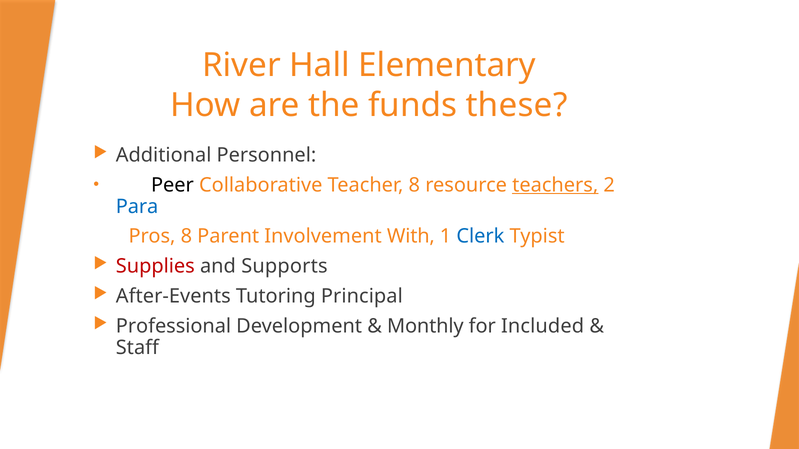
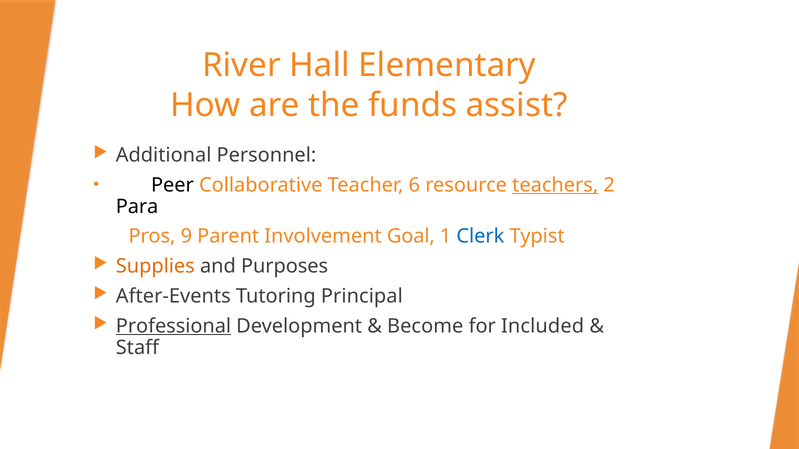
these: these -> assist
Teacher 8: 8 -> 6
Para colour: blue -> black
Pros 8: 8 -> 9
With: With -> Goal
Supplies colour: red -> orange
Supports: Supports -> Purposes
Professional underline: none -> present
Monthly: Monthly -> Become
